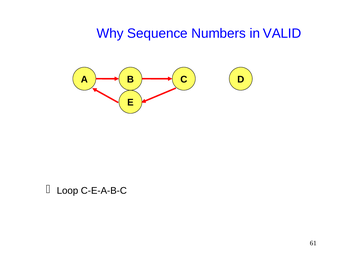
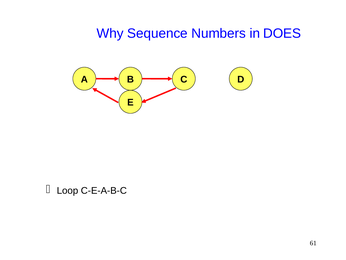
VALID: VALID -> DOES
